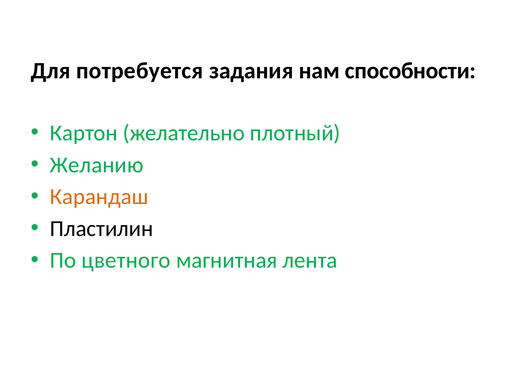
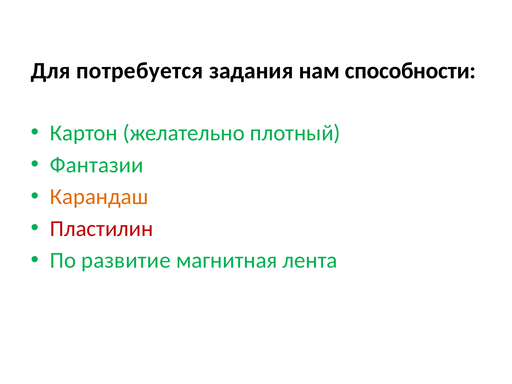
Желанию: Желанию -> Фантазии
Пластилин colour: black -> red
цветного: цветного -> развитие
